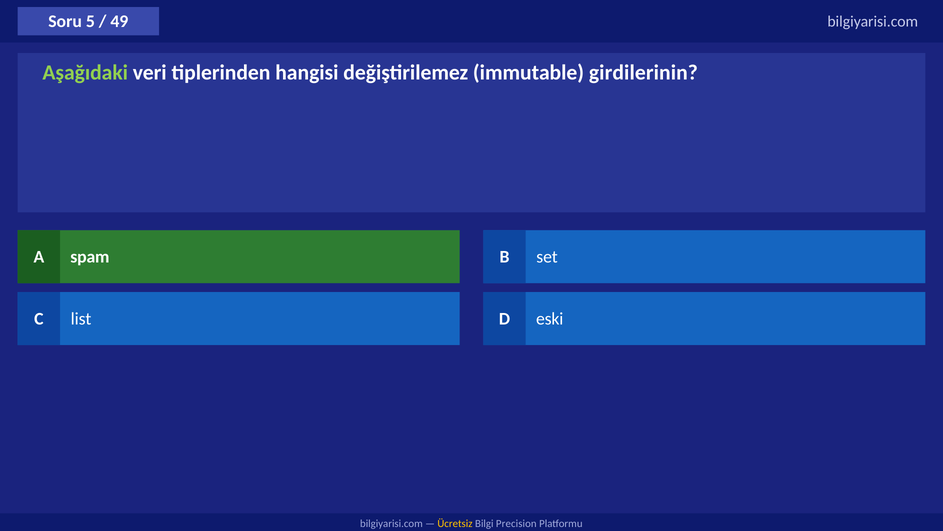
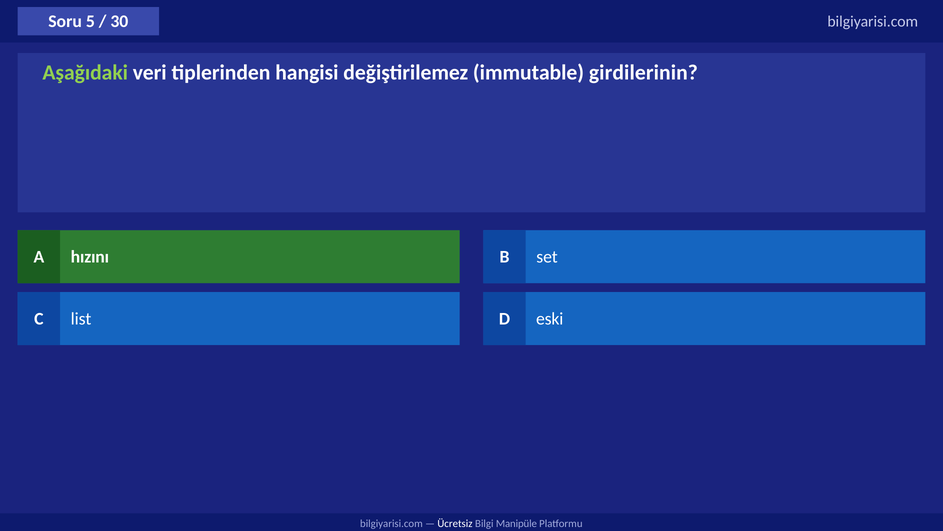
49: 49 -> 30
spam: spam -> hızını
Ücretsiz colour: yellow -> white
Precision: Precision -> Manipüle
